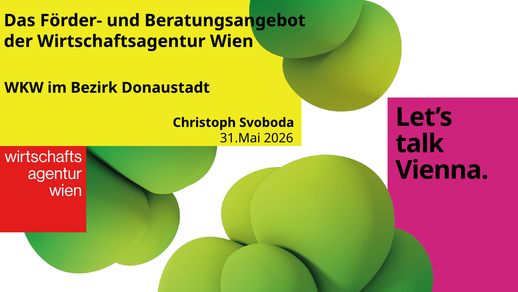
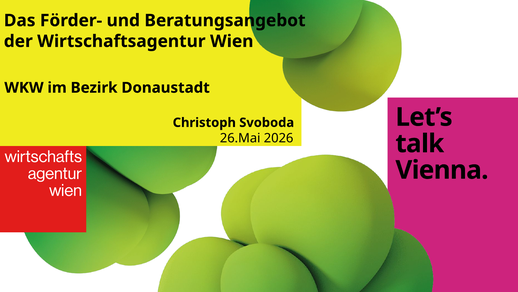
31.Mai: 31.Mai -> 26.Mai
